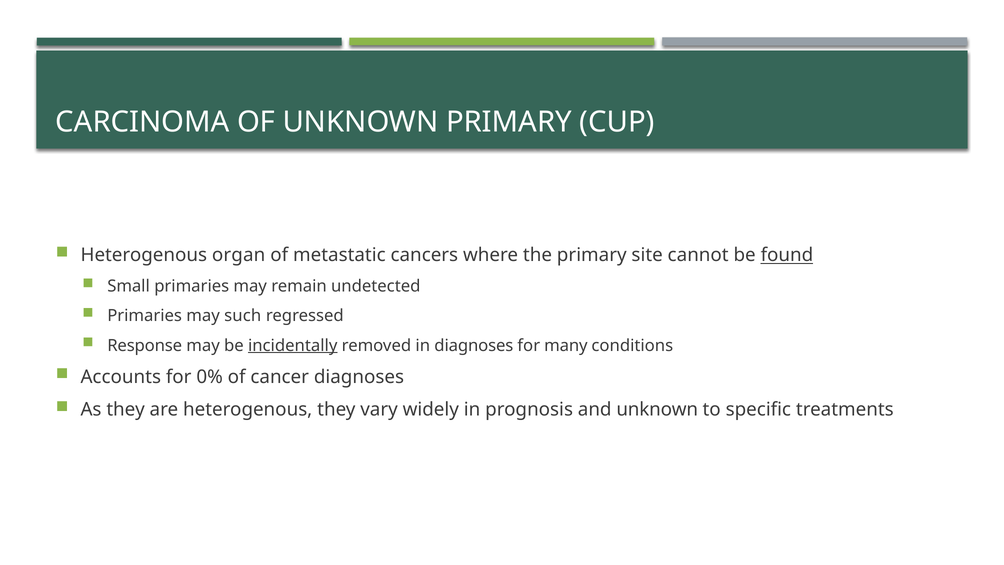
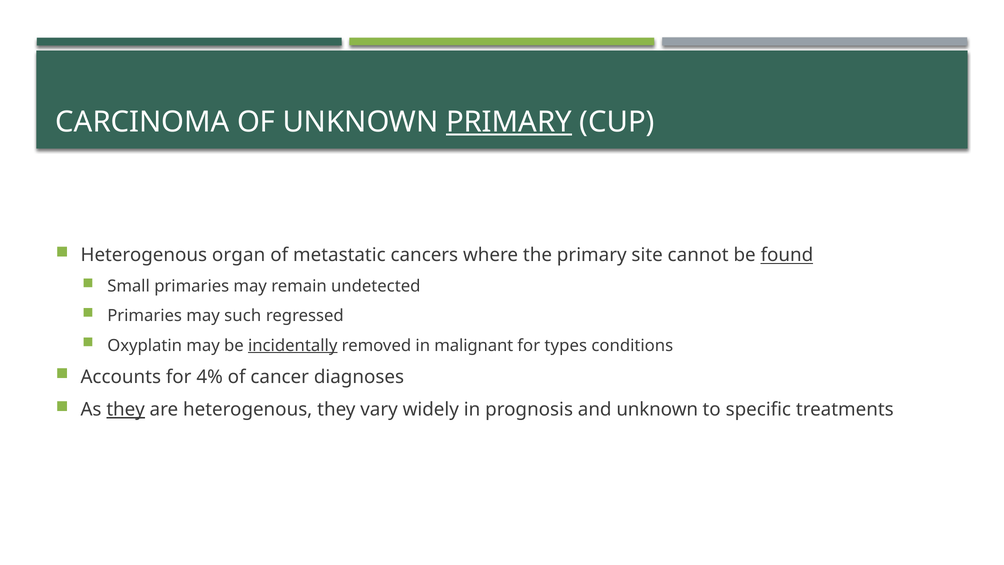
PRIMARY at (509, 122) underline: none -> present
Response: Response -> Oxyplatin
in diagnoses: diagnoses -> malignant
many: many -> types
0%: 0% -> 4%
they at (126, 410) underline: none -> present
